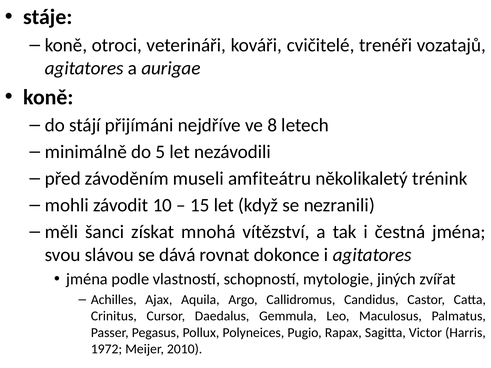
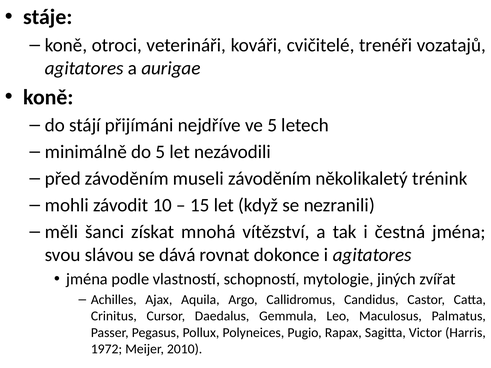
ve 8: 8 -> 5
museli amfiteátru: amfiteátru -> závoděním
